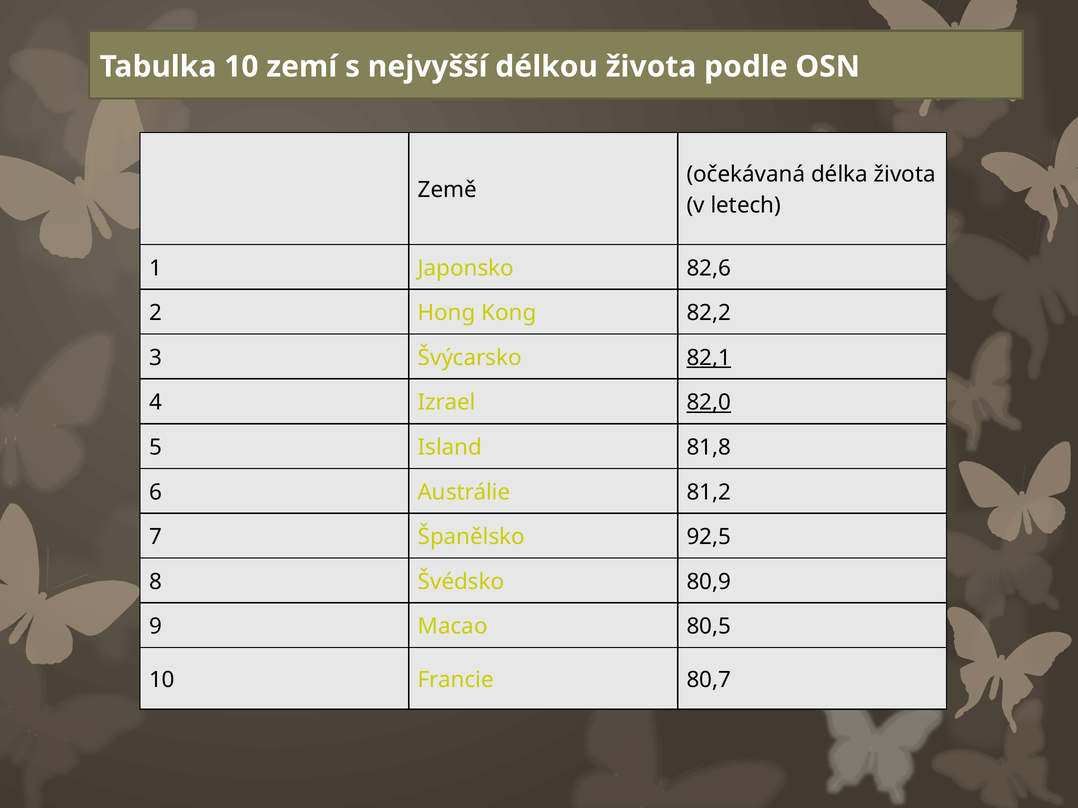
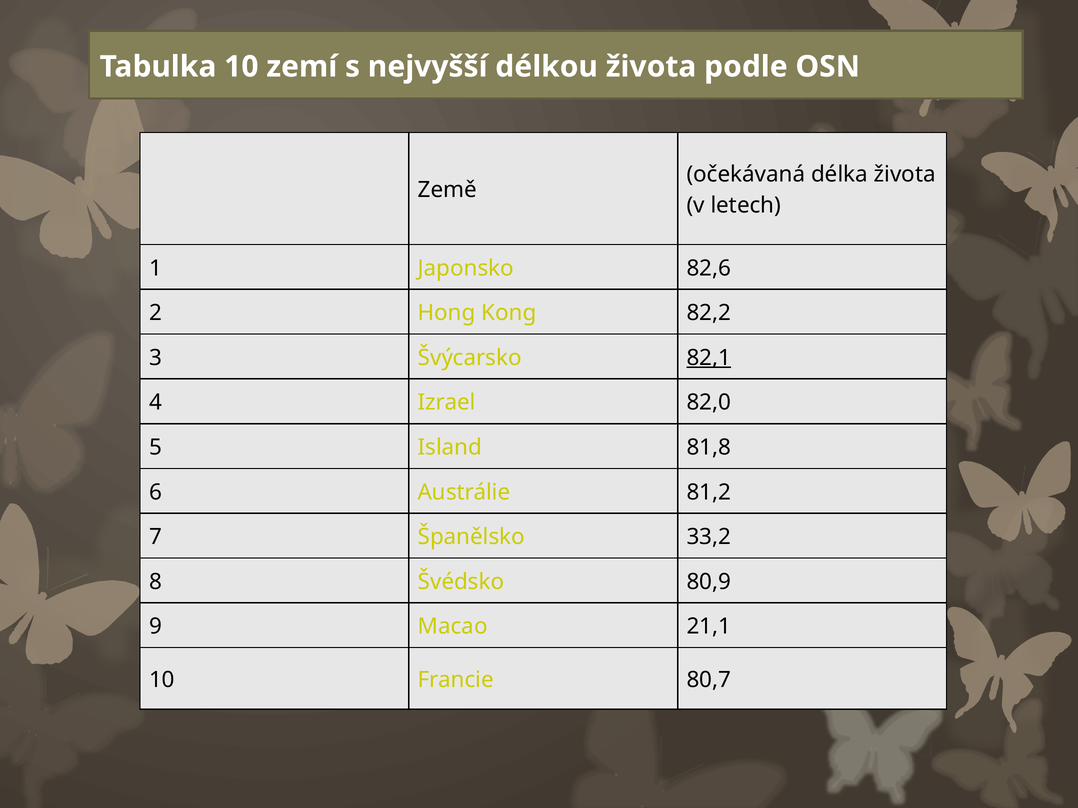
82,0 underline: present -> none
92,5: 92,5 -> 33,2
80,5: 80,5 -> 21,1
